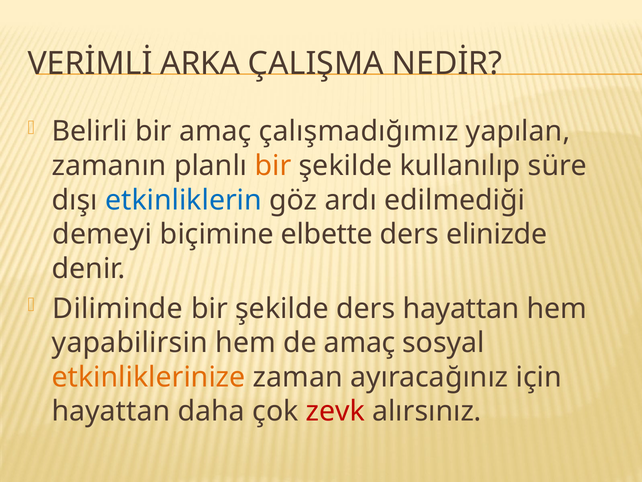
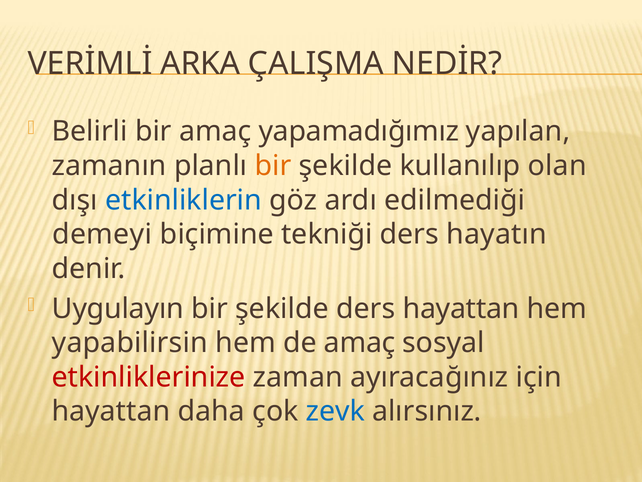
çalışmadığımız: çalışmadığımız -> yapamadığımız
süre: süre -> olan
elbette: elbette -> tekniği
elinizde: elinizde -> hayatın
Diliminde: Diliminde -> Uygulayın
etkinliklerinize colour: orange -> red
zevk colour: red -> blue
